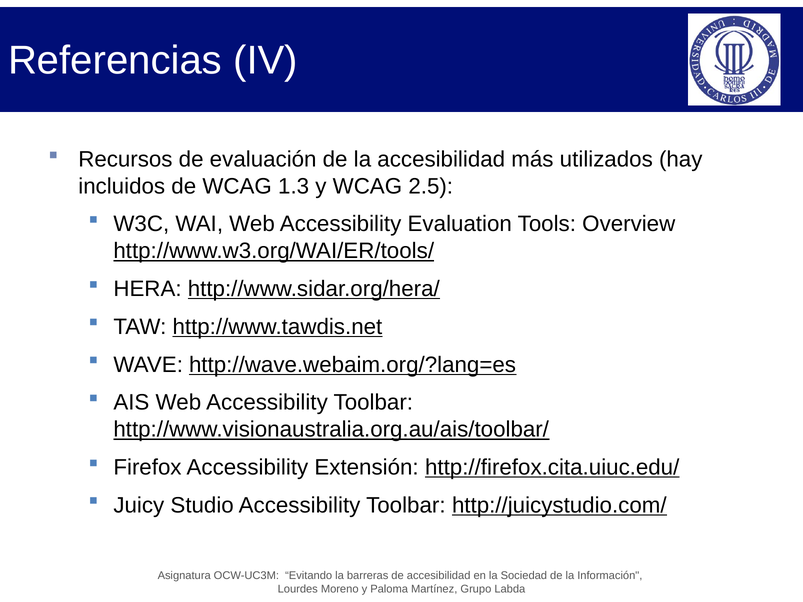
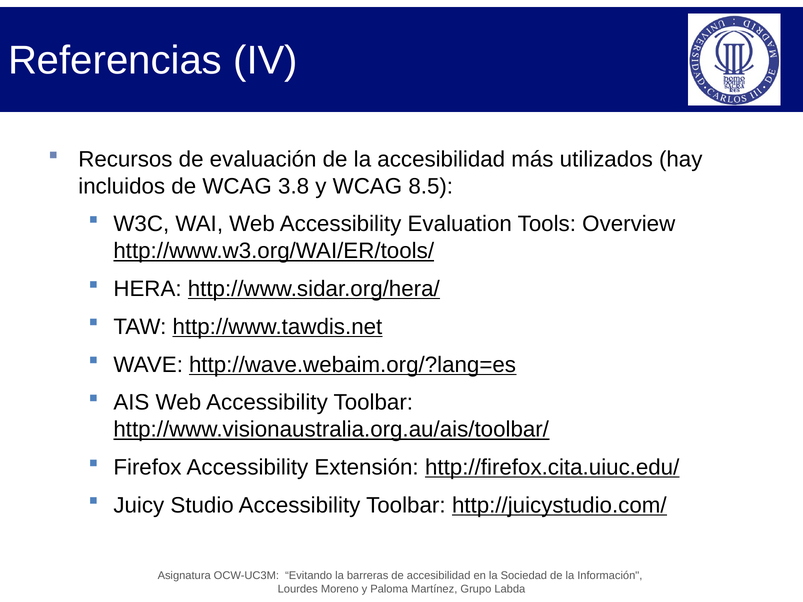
1.3: 1.3 -> 3.8
2.5: 2.5 -> 8.5
